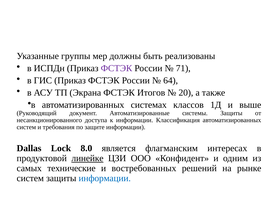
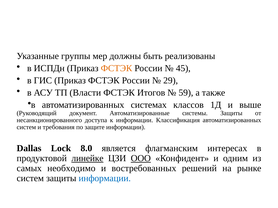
ФСТЭК at (116, 68) colour: purple -> orange
71: 71 -> 45
64: 64 -> 29
Экрана: Экрана -> Власти
20: 20 -> 59
ООО underline: none -> present
технические: технические -> необходимо
